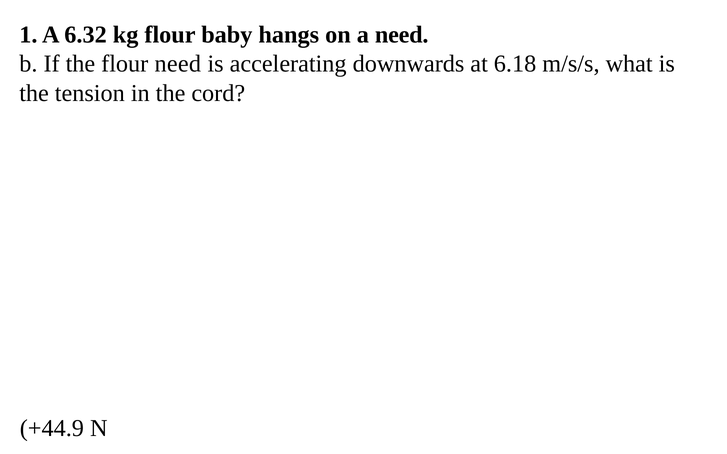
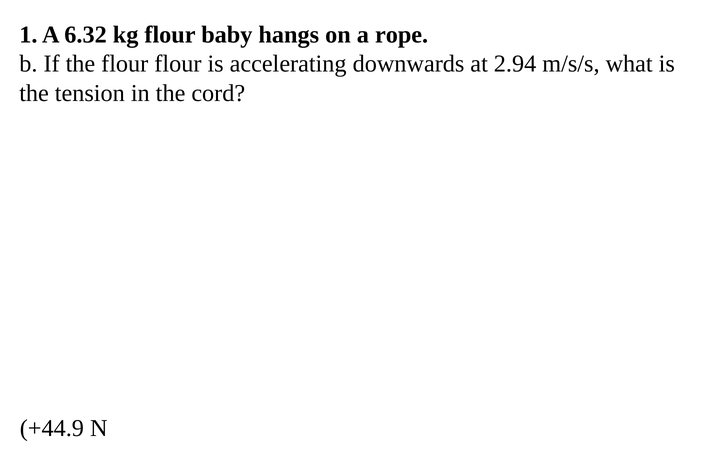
a need: need -> rope
flour need: need -> flour
6.18: 6.18 -> 2.94
